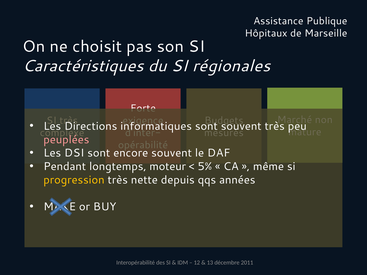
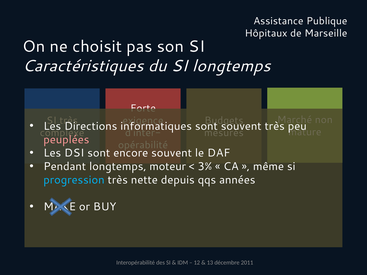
SI régionales: régionales -> longtemps
5%: 5% -> 3%
progression colour: yellow -> light blue
